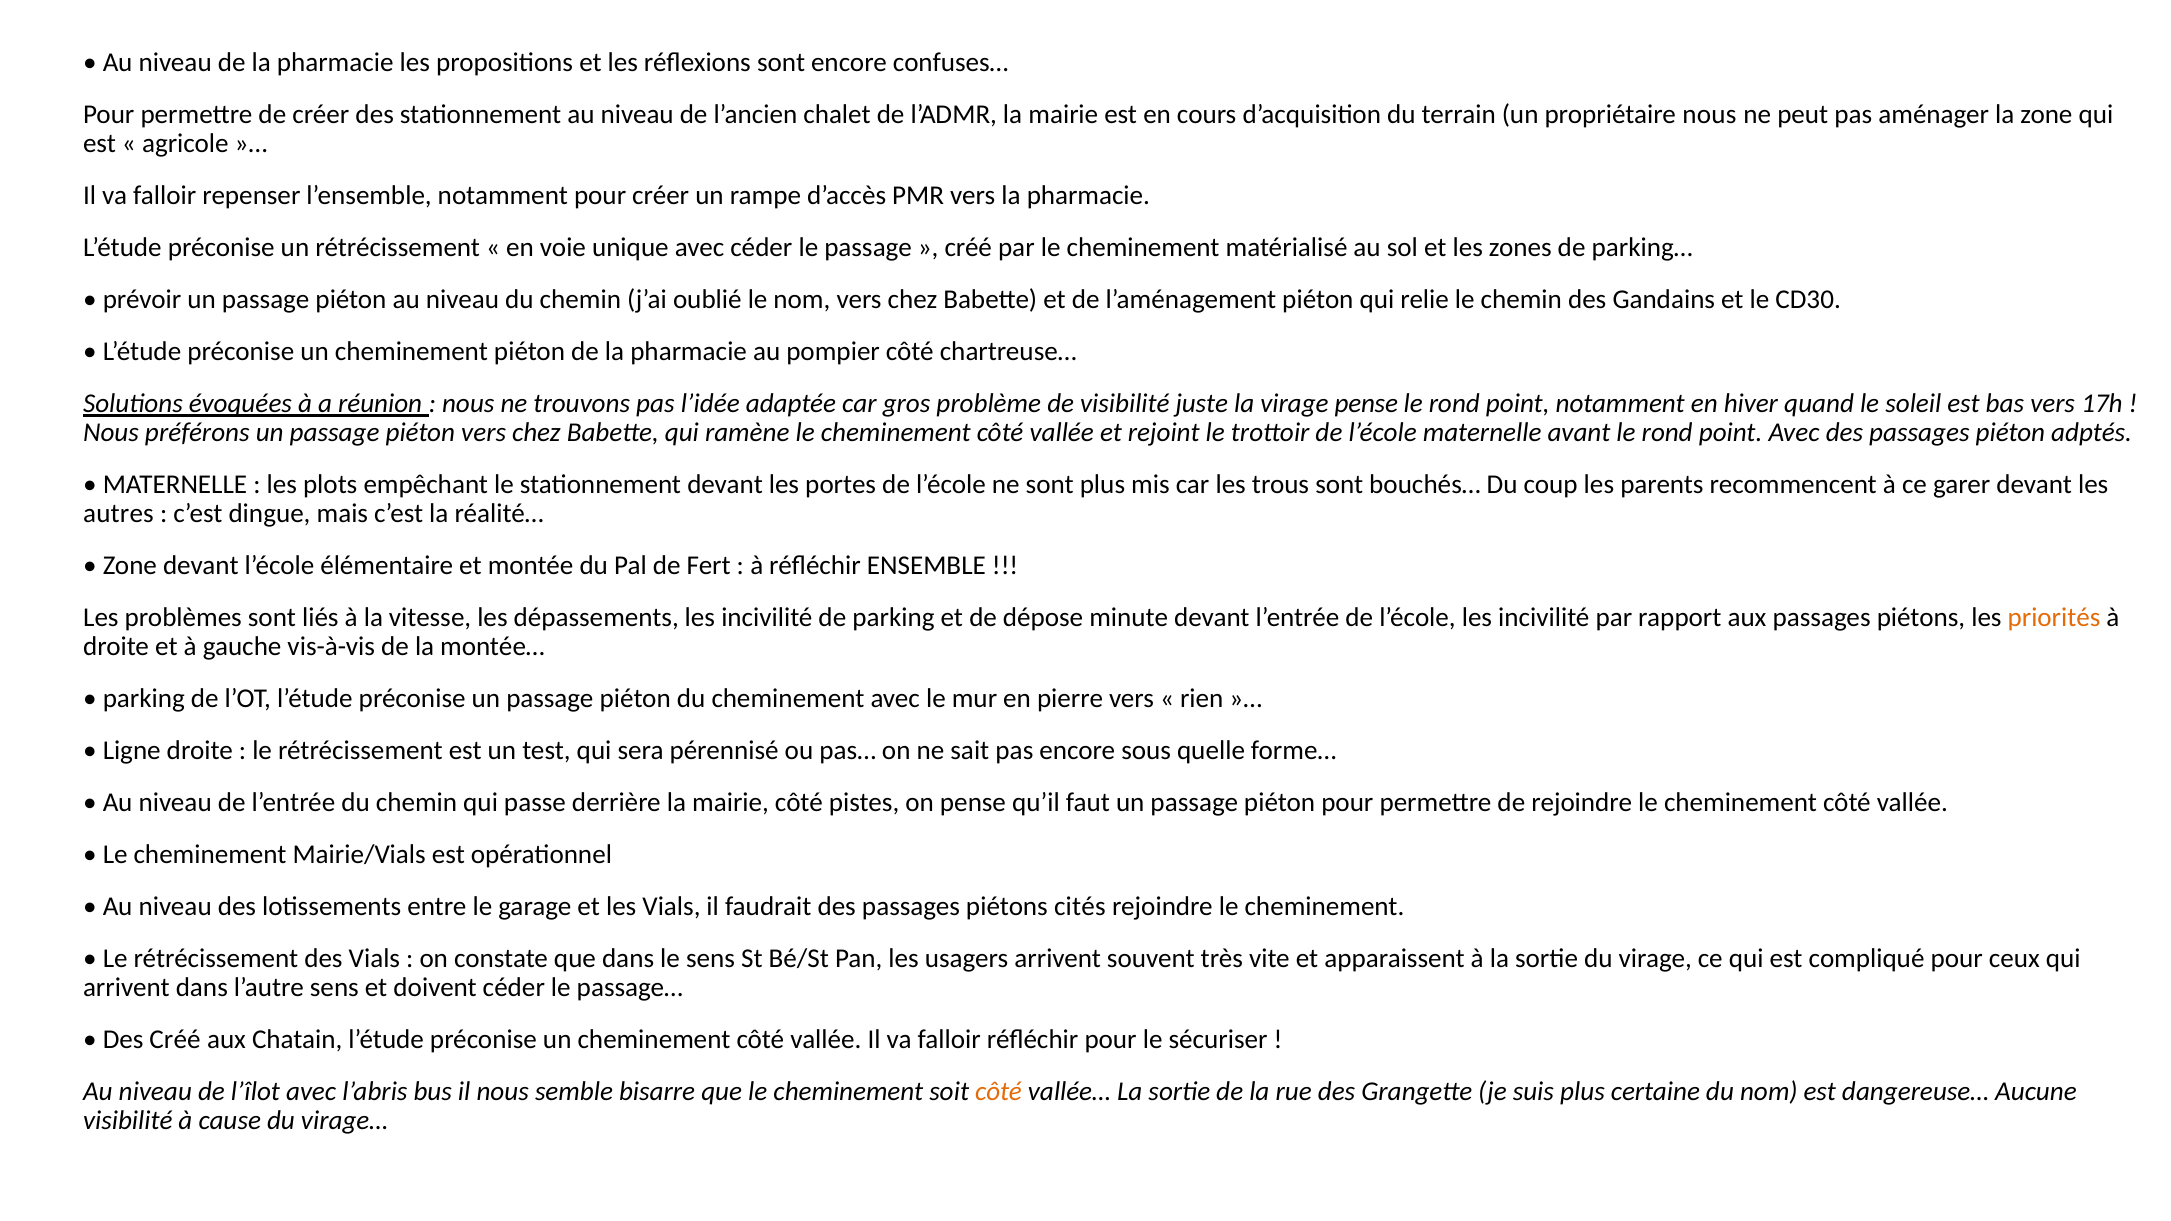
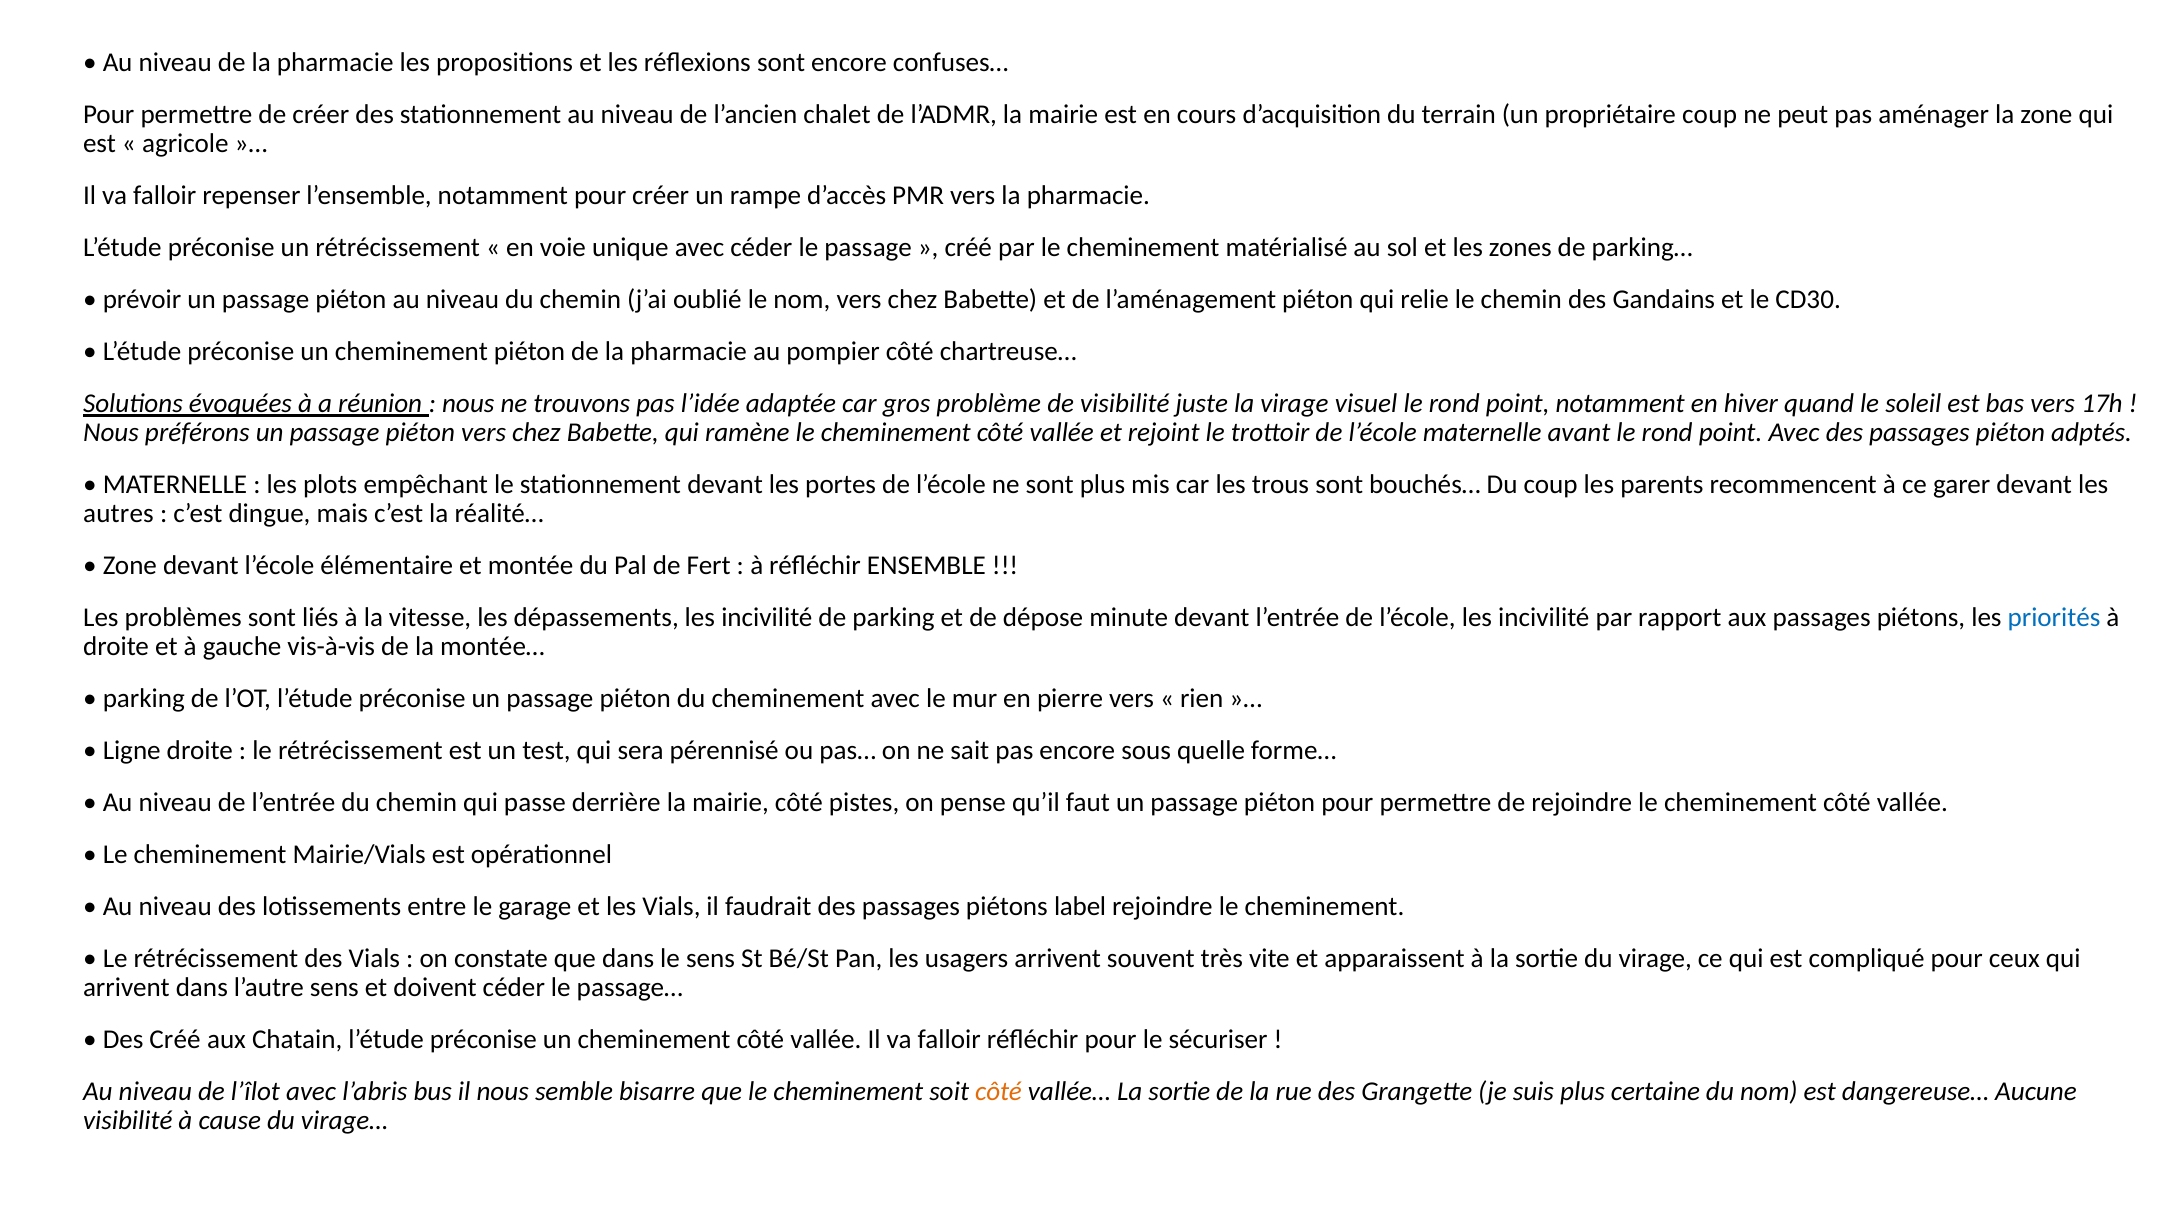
propriétaire nous: nous -> coup
virage pense: pense -> visuel
priorités colour: orange -> blue
cités: cités -> label
